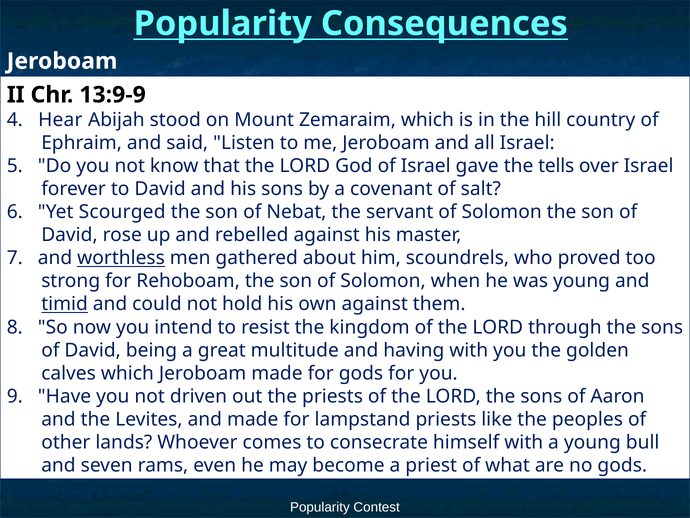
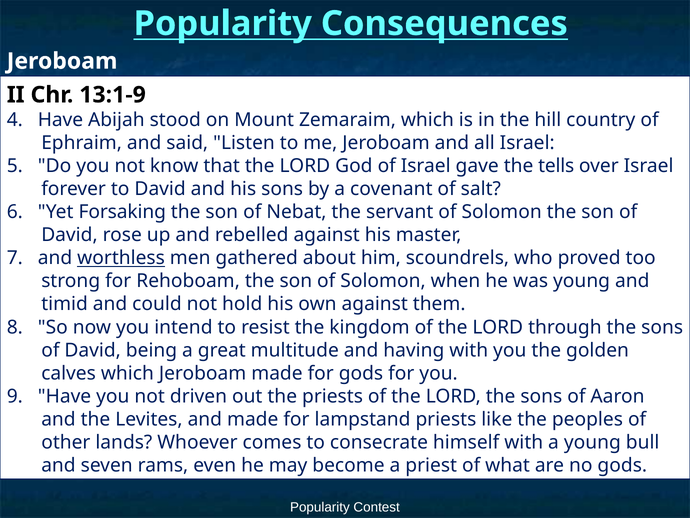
13:9-9: 13:9-9 -> 13:1-9
4 Hear: Hear -> Have
Scourged: Scourged -> Forsaking
timid underline: present -> none
